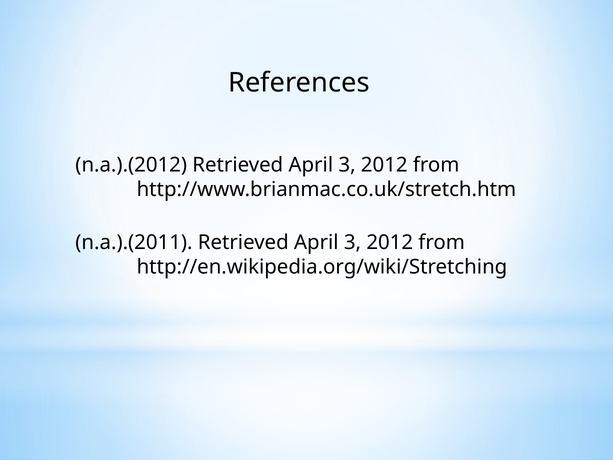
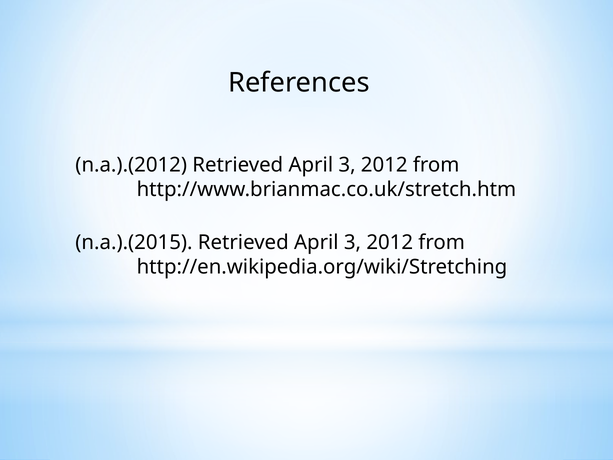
n.a.).(2011: n.a.).(2011 -> n.a.).(2015
